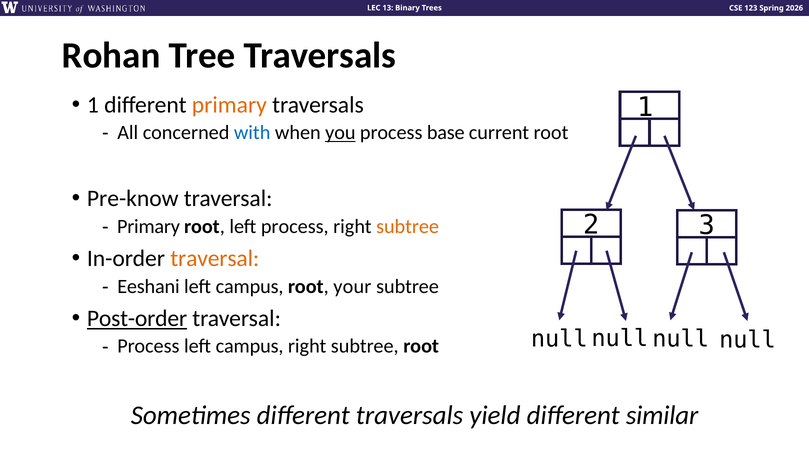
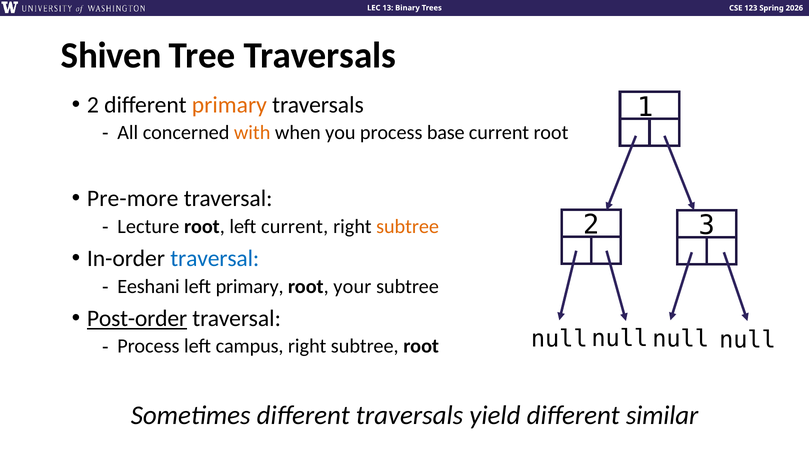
Rohan: Rohan -> Shiven
1 at (93, 105): 1 -> 2
with colour: blue -> orange
you underline: present -> none
Pre-know: Pre-know -> Pre-more
Primary at (148, 227): Primary -> Lecture
left process: process -> current
traversal at (215, 259) colour: orange -> blue
campus at (250, 286): campus -> primary
